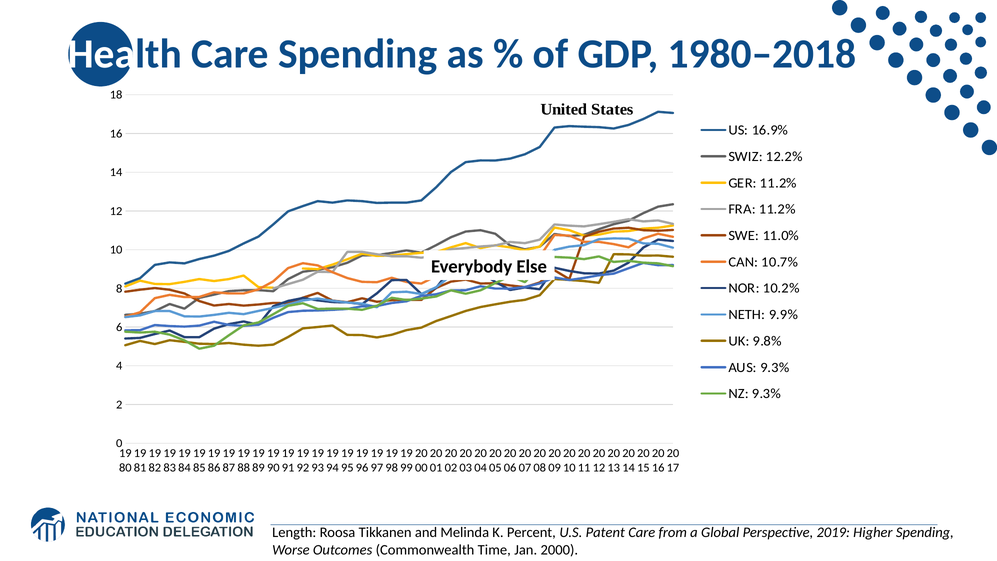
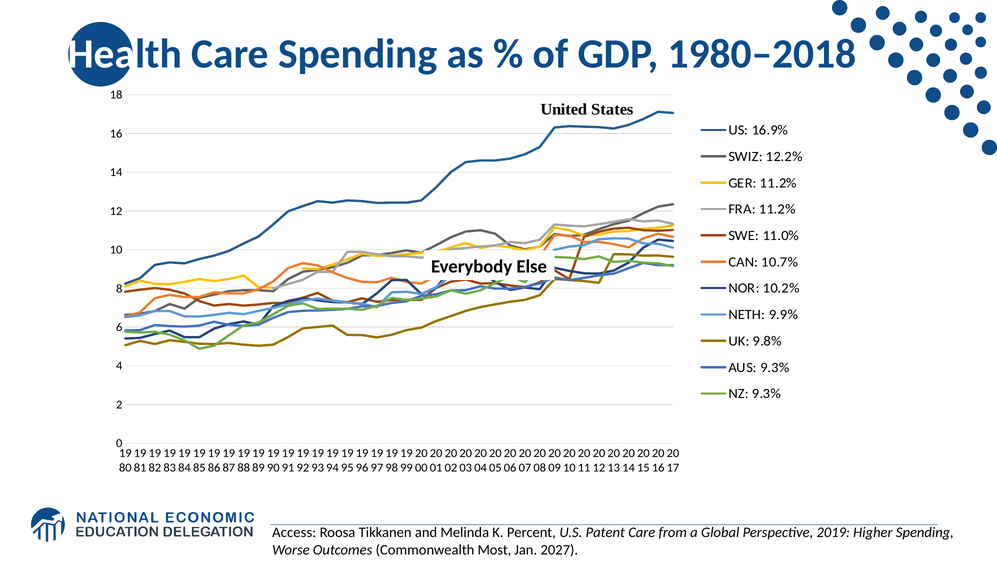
Length: Length -> Access
Time: Time -> Most
2000: 2000 -> 2027
